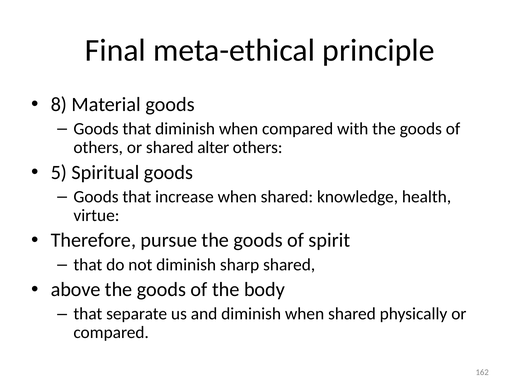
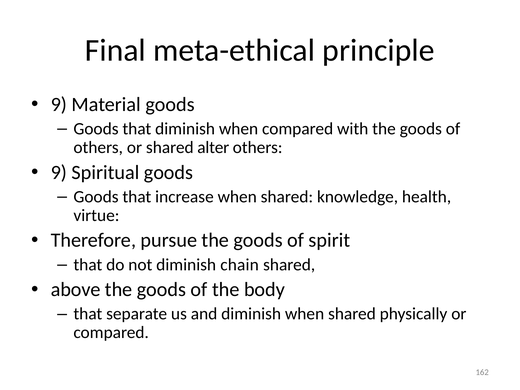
8 at (59, 104): 8 -> 9
5 at (59, 172): 5 -> 9
sharp: sharp -> chain
